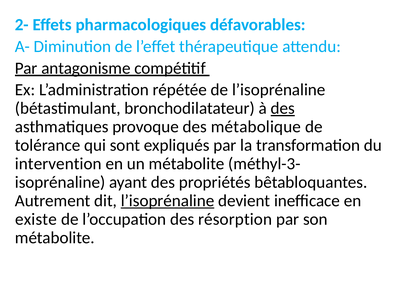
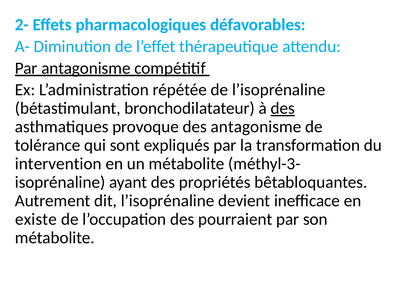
des métabolique: métabolique -> antagonisme
l’isoprénaline at (168, 201) underline: present -> none
résorption: résorption -> pourraient
